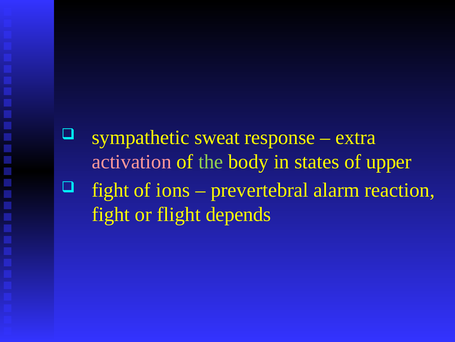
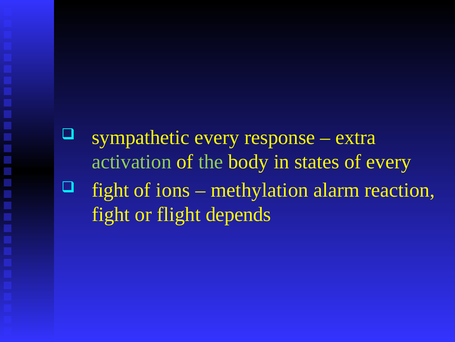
sympathetic sweat: sweat -> every
activation colour: pink -> light green
of upper: upper -> every
prevertebral: prevertebral -> methylation
